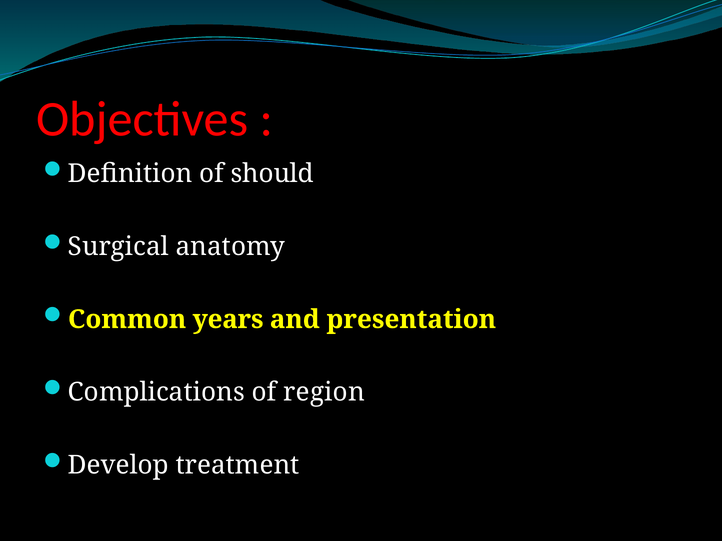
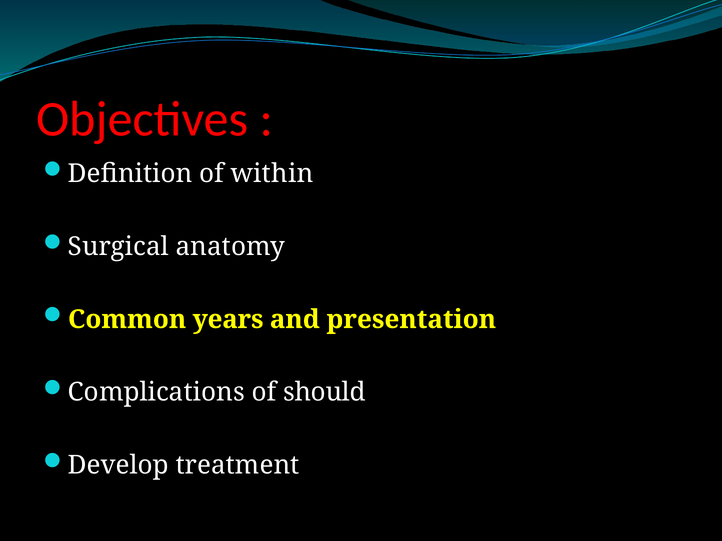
should: should -> within
region: region -> should
